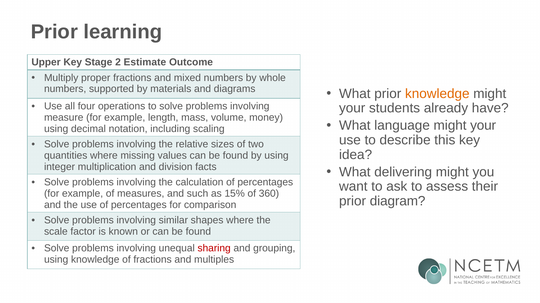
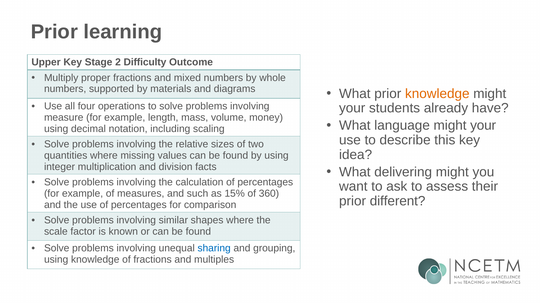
Estimate: Estimate -> Difficulty
diagram: diagram -> different
sharing colour: red -> blue
